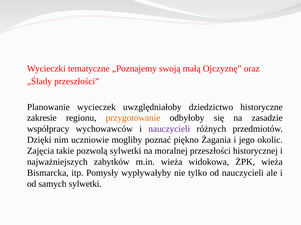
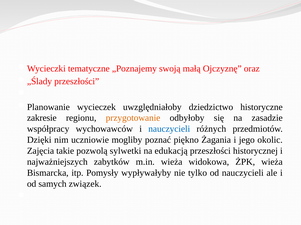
nauczycieli at (169, 129) colour: purple -> blue
moralnej: moralnej -> edukacją
samych sylwetki: sylwetki -> związek
